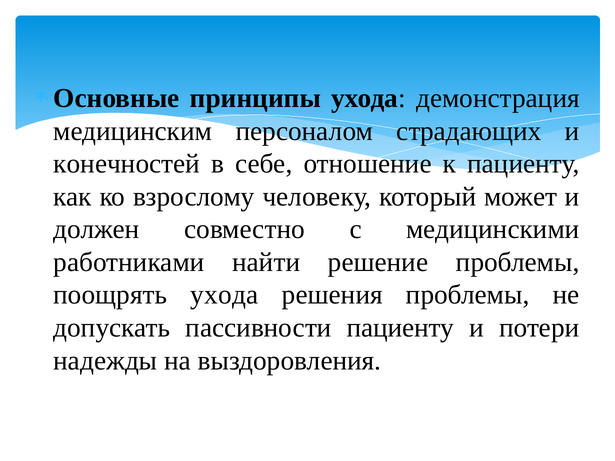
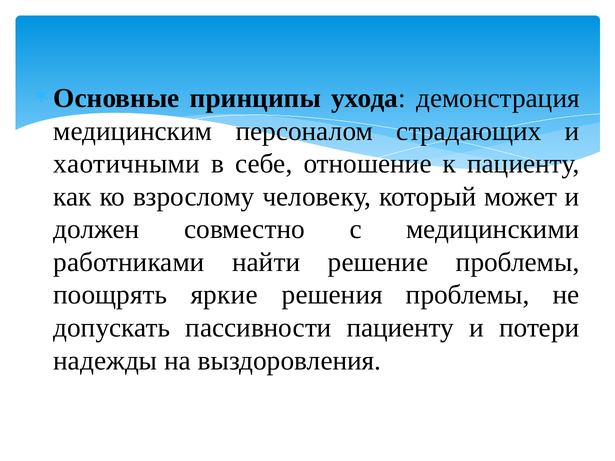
конечностей: конечностей -> хаотичными
поощрять ухода: ухода -> яркие
